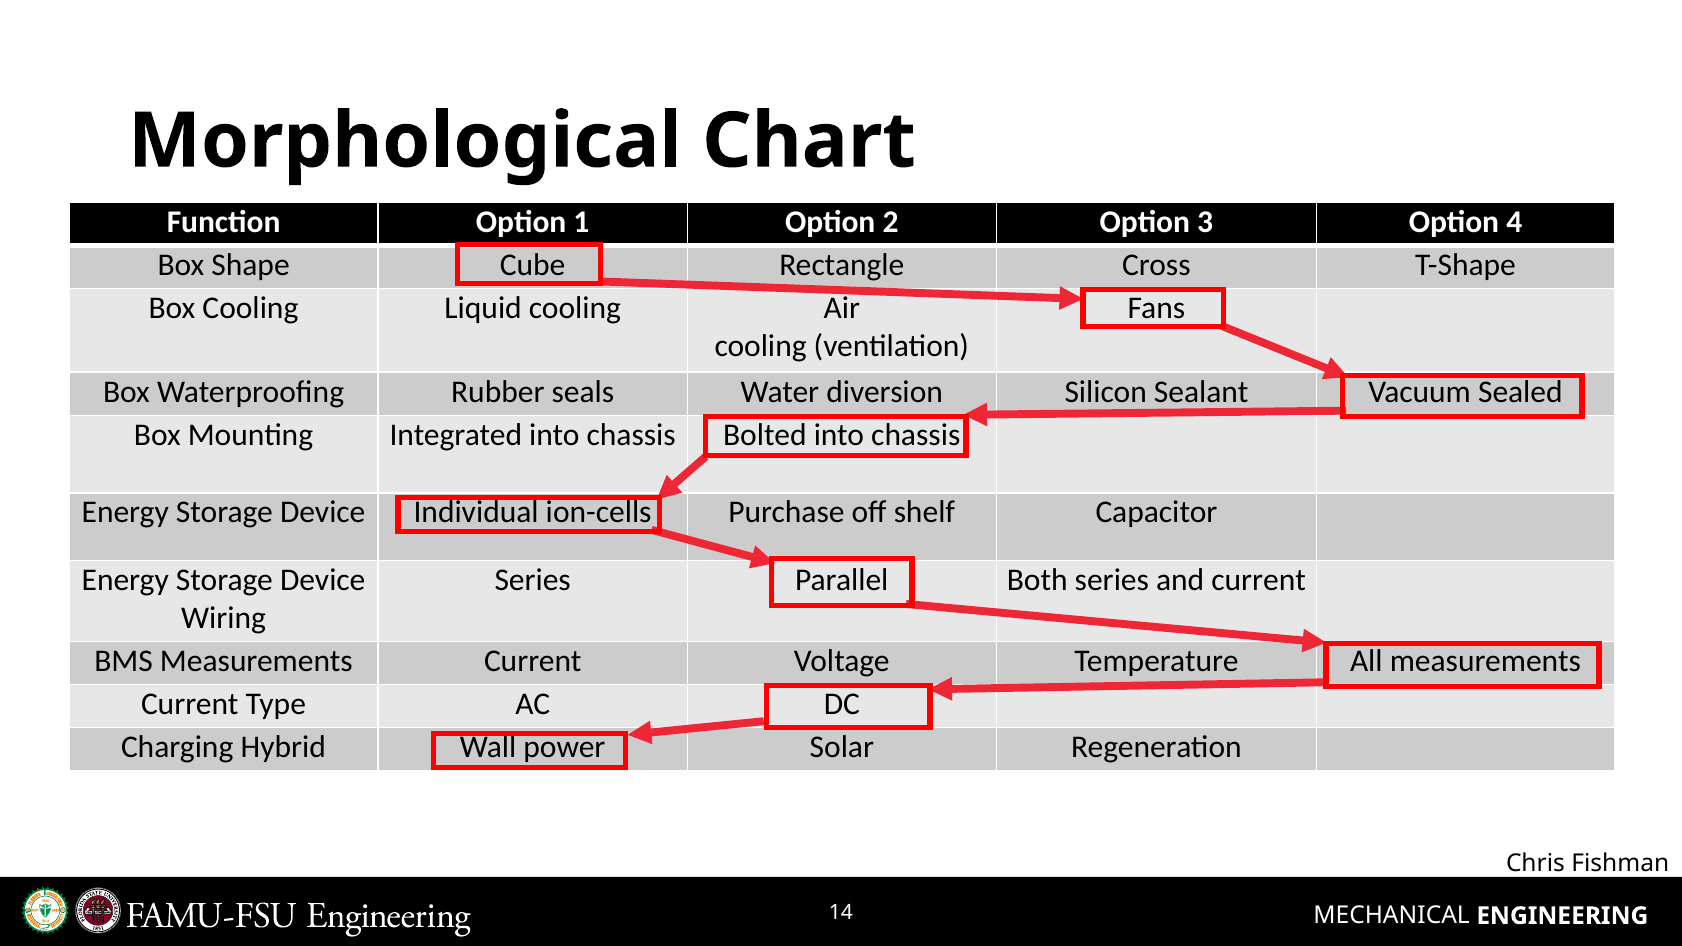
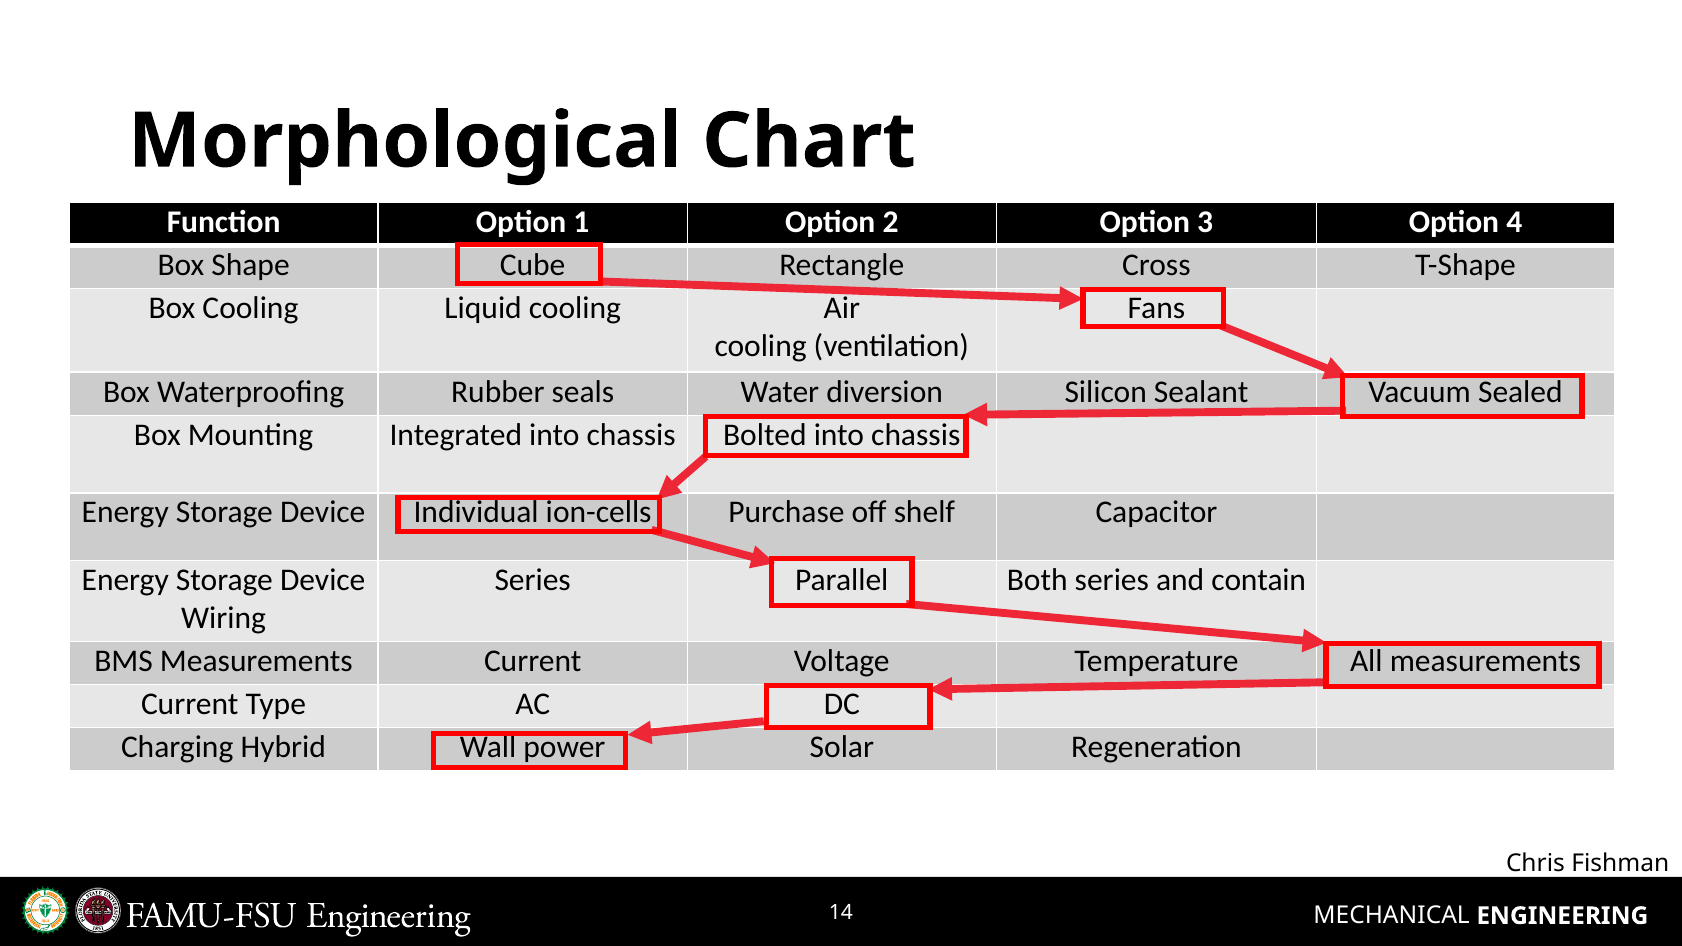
and current: current -> contain
